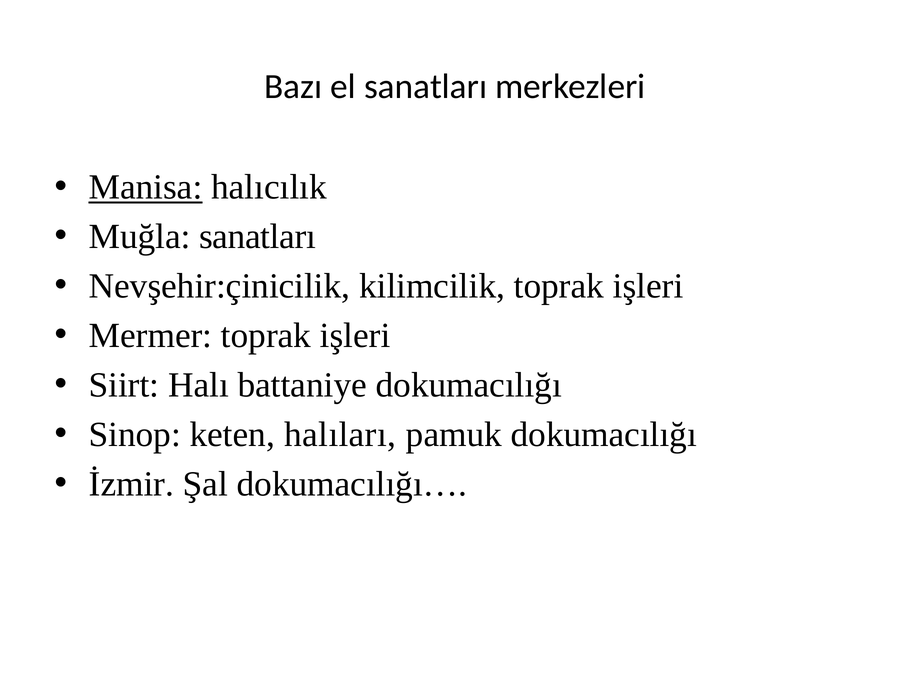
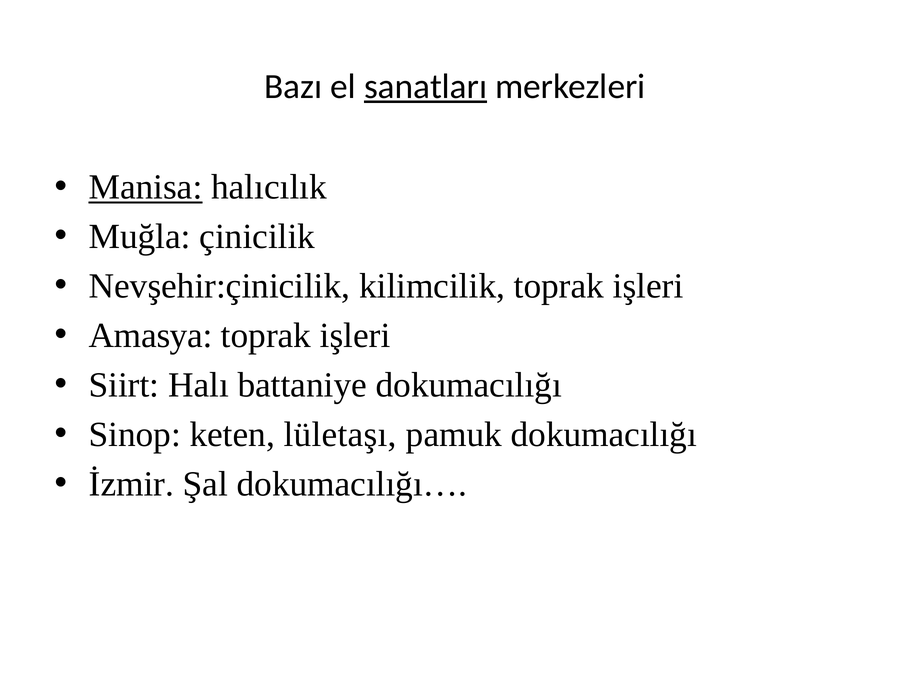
sanatları at (426, 87) underline: none -> present
Muğla sanatları: sanatları -> çinicilik
Mermer: Mermer -> Amasya
halıları: halıları -> lületaşı
